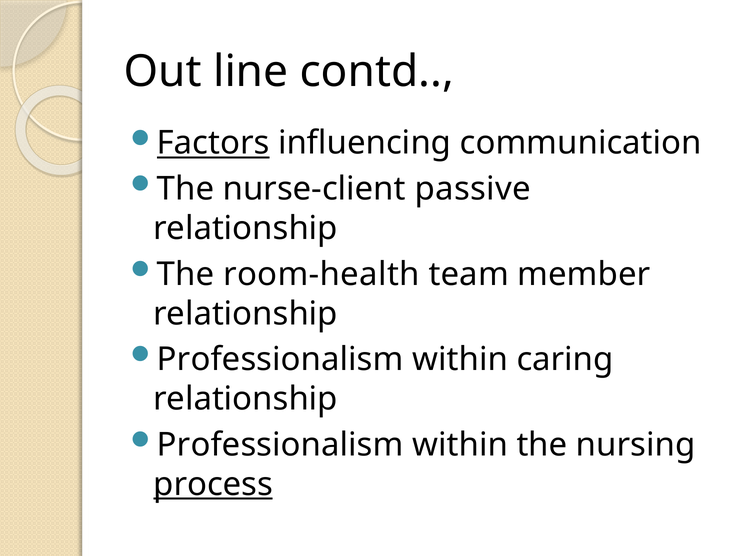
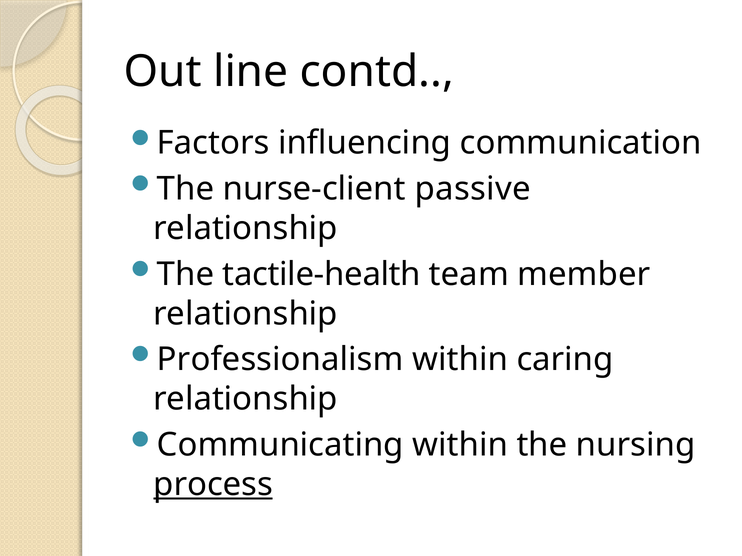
Factors underline: present -> none
room-health: room-health -> tactile-health
Professionalism at (280, 445): Professionalism -> Communicating
